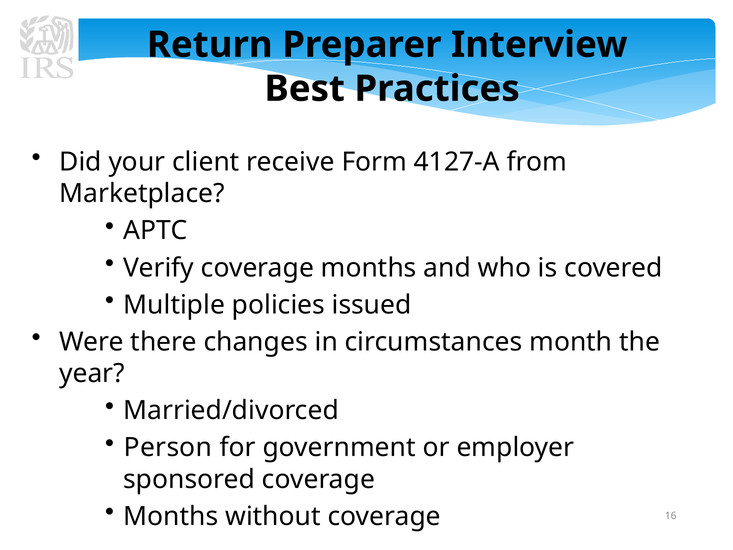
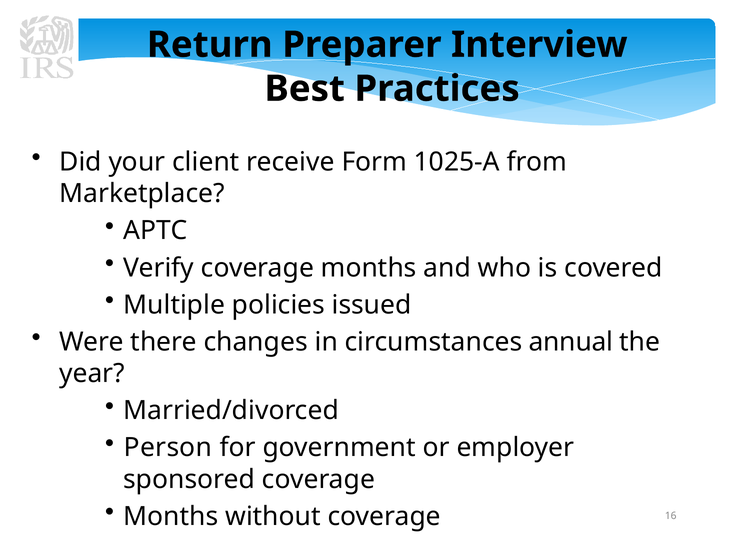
4127-A: 4127-A -> 1025-A
month: month -> annual
